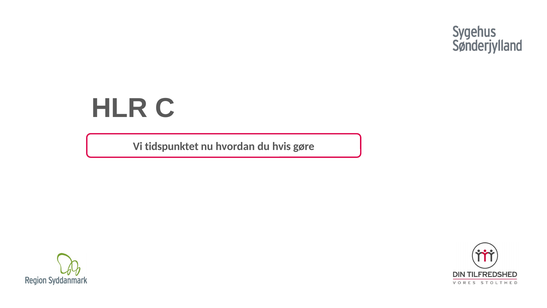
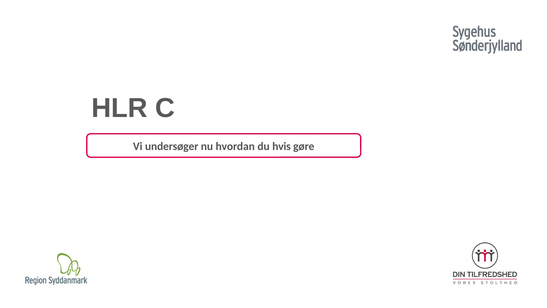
tidspunktet: tidspunktet -> undersøger
